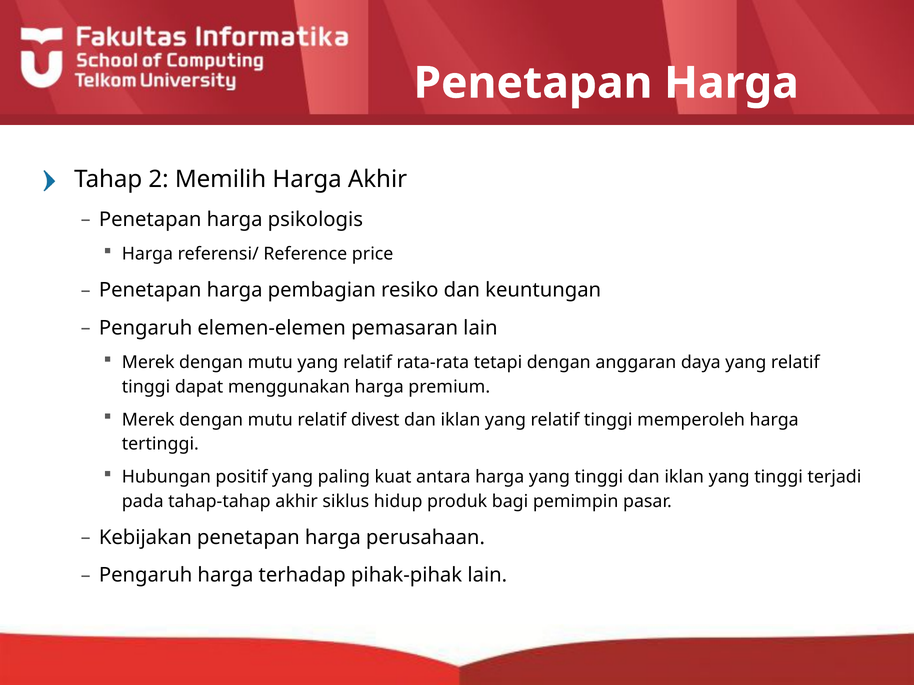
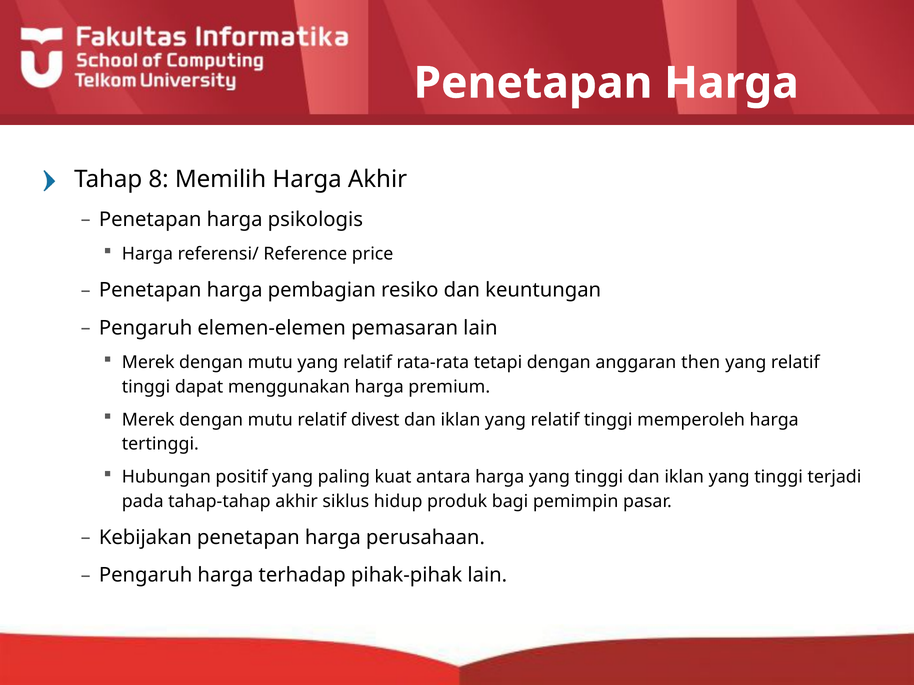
2: 2 -> 8
daya: daya -> then
